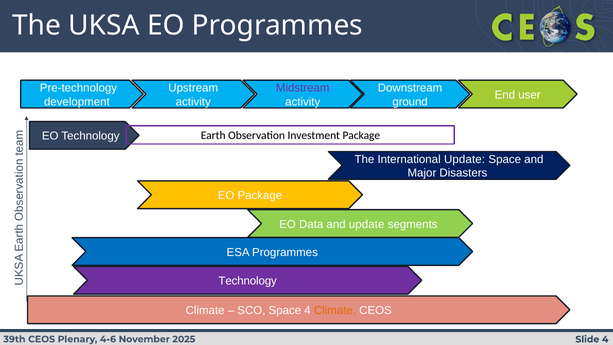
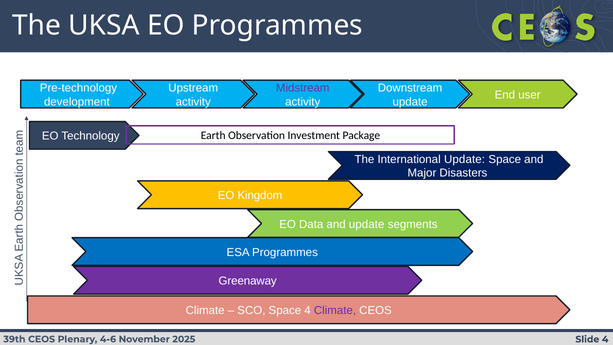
ground at (410, 102): ground -> update
EO Package: Package -> Kingdom
Technology at (248, 281): Technology -> Greenaway
Climate at (335, 310) colour: orange -> purple
